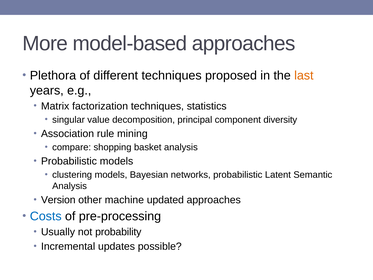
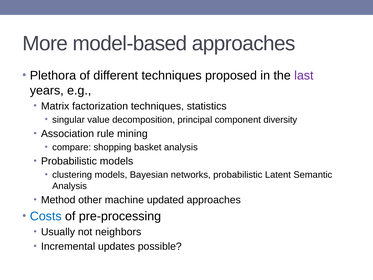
last colour: orange -> purple
Version: Version -> Method
probability: probability -> neighbors
